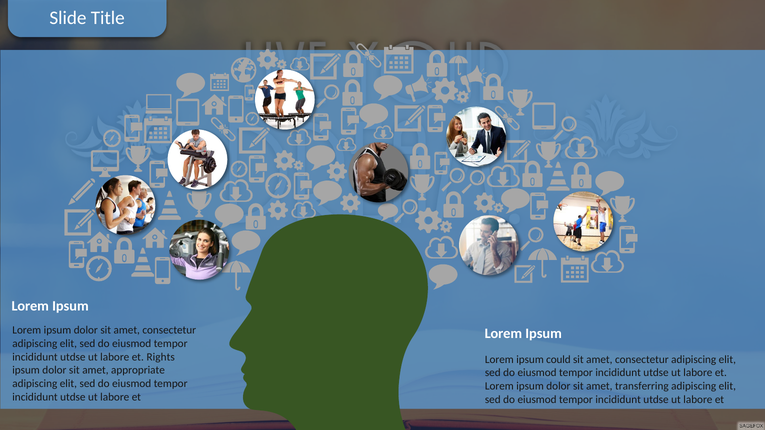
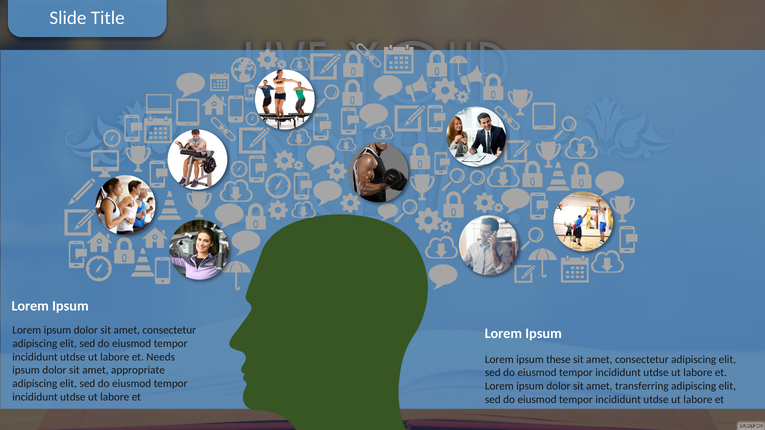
Rights: Rights -> Needs
could: could -> these
